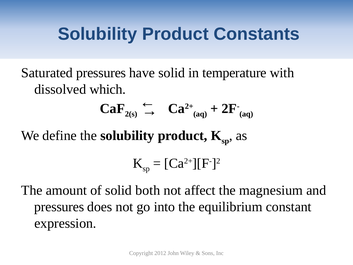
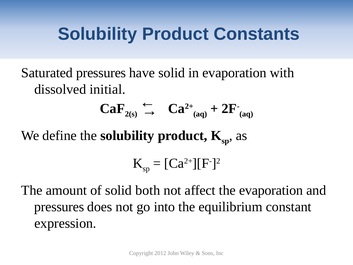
in temperature: temperature -> evaporation
which: which -> initial
the magnesium: magnesium -> evaporation
